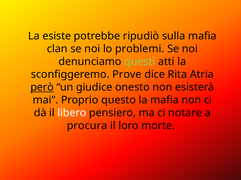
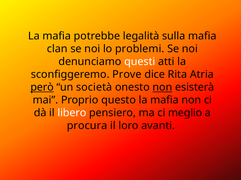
esiste at (57, 36): esiste -> mafia
ripudiò: ripudiò -> legalità
questi colour: light green -> white
giudice: giudice -> società
non at (162, 88) underline: none -> present
notare: notare -> meglio
morte: morte -> avanti
